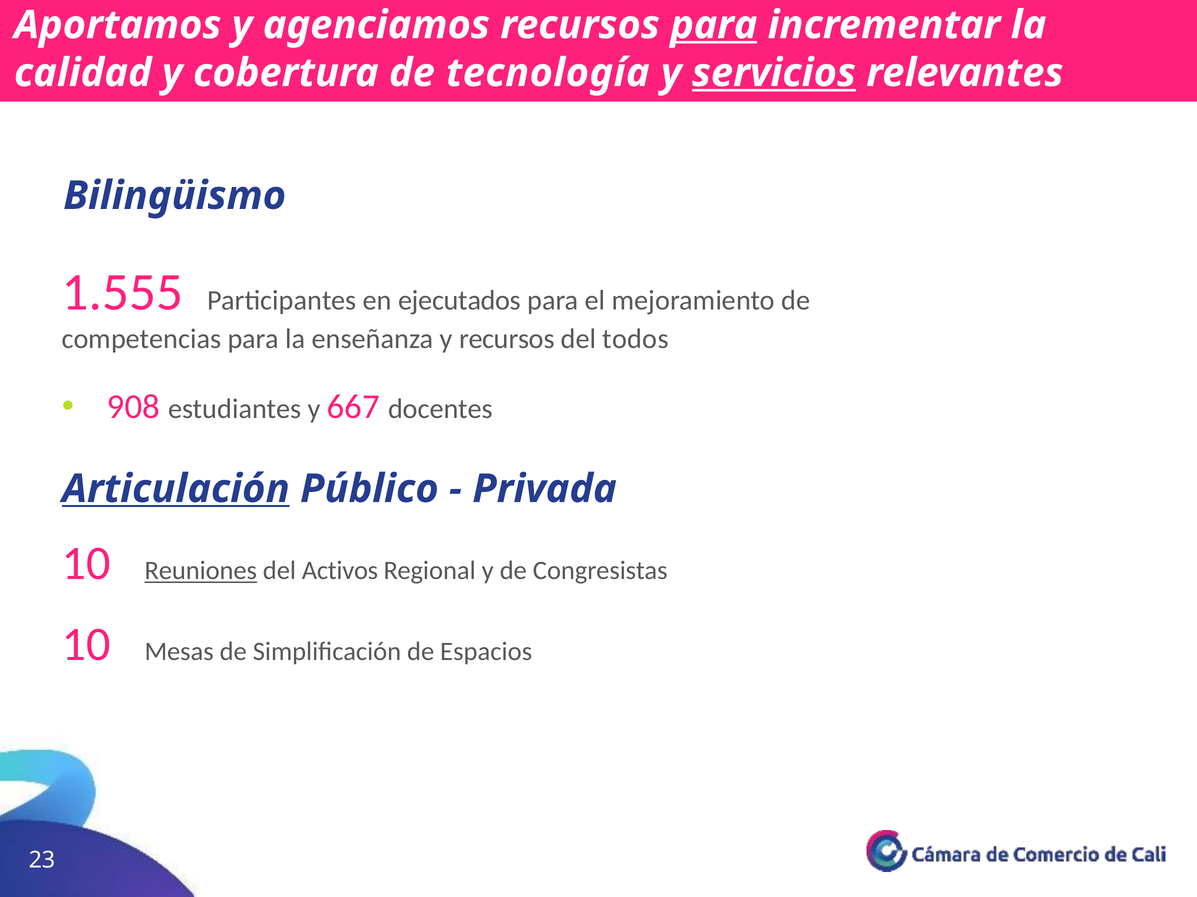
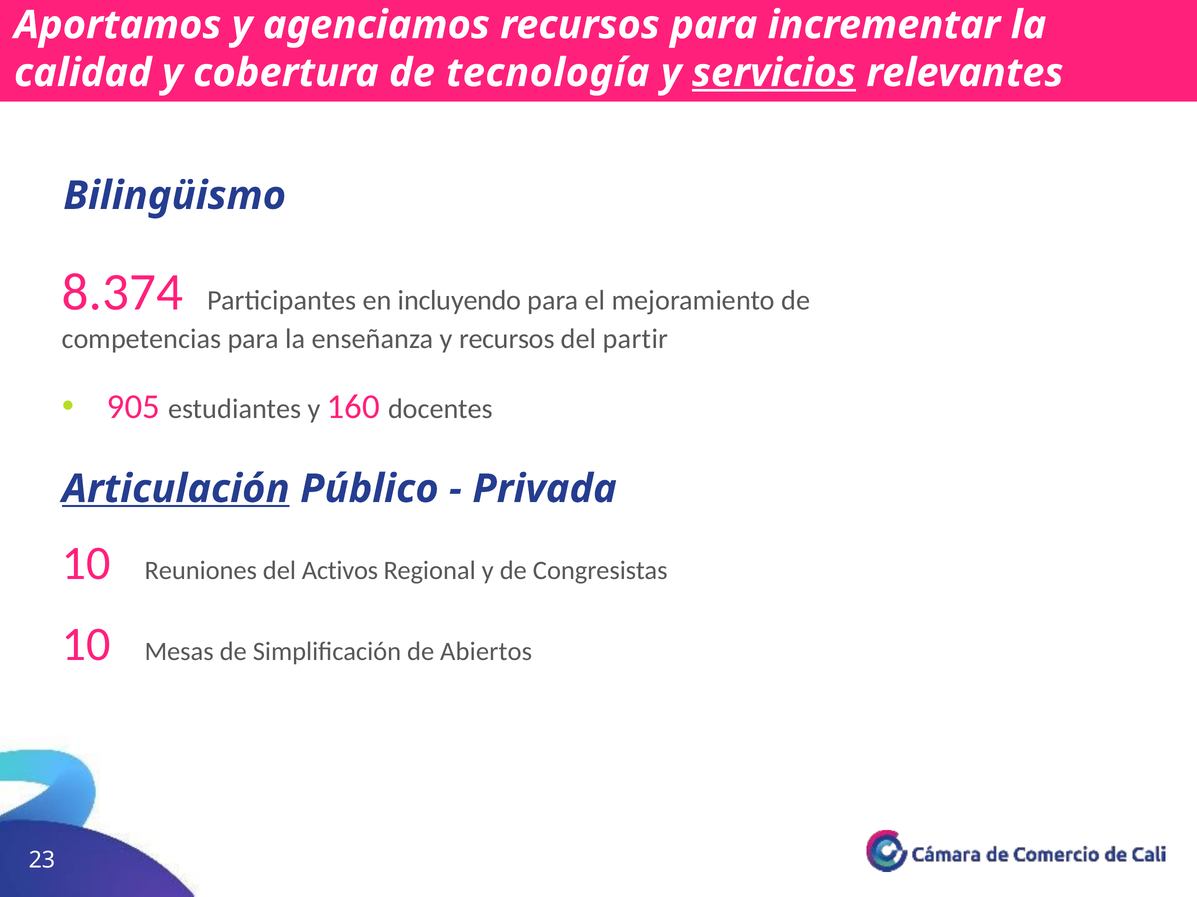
para at (714, 25) underline: present -> none
1.555: 1.555 -> 8.374
ejecutados: ejecutados -> incluyendo
todos: todos -> partir
908: 908 -> 905
667: 667 -> 160
Reuniones underline: present -> none
Espacios: Espacios -> Abiertos
